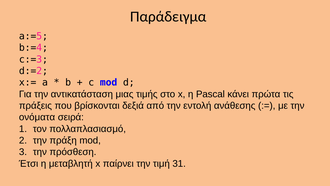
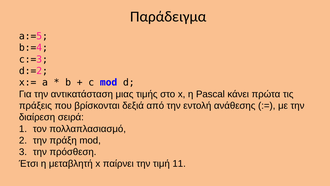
ονόματα: ονόματα -> διαίρεση
31: 31 -> 11
